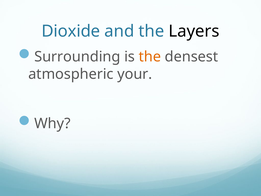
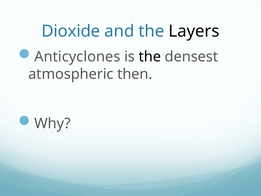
Surrounding: Surrounding -> Anticyclones
the at (150, 57) colour: orange -> black
your: your -> then
